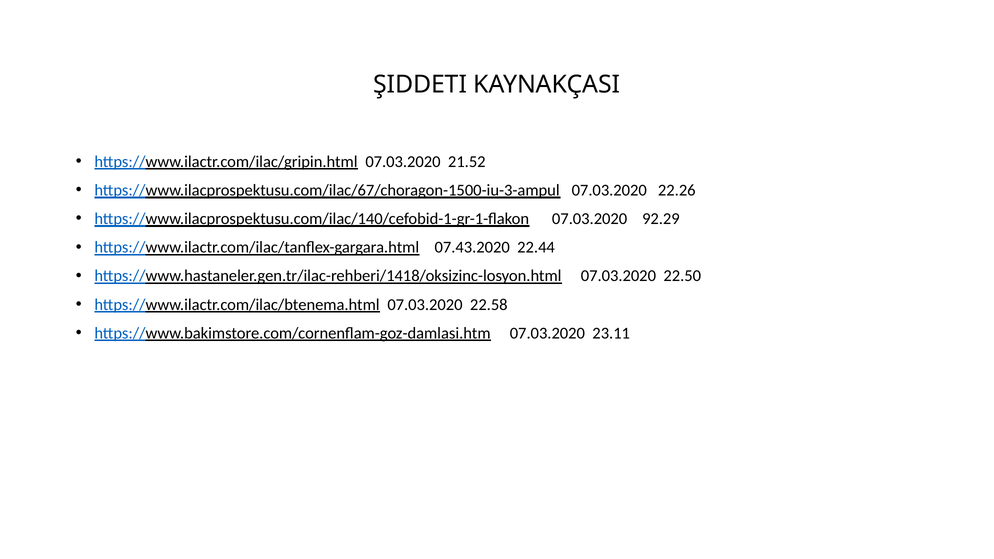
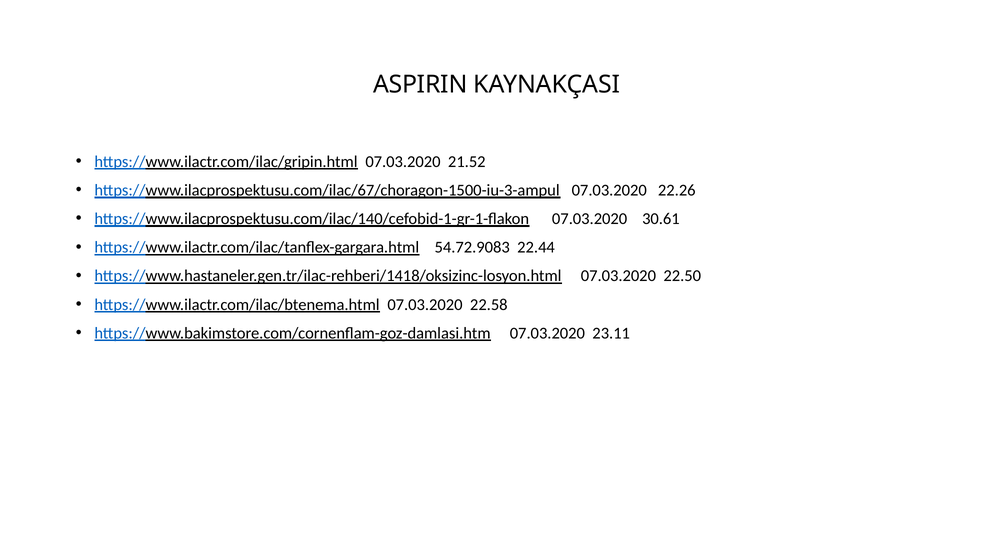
ŞIDDETI: ŞIDDETI -> ASPIRIN
92.29: 92.29 -> 30.61
07.43.2020: 07.43.2020 -> 54.72.9083
